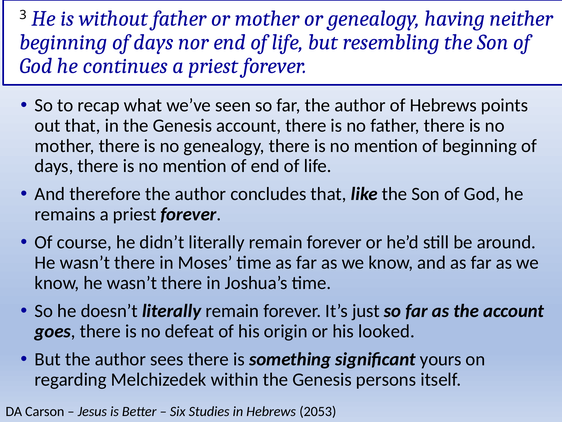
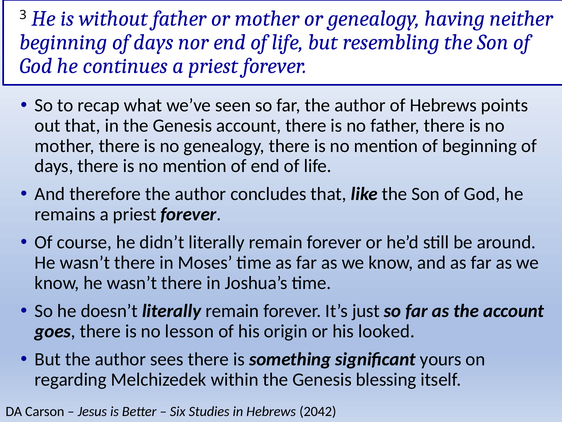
defeat: defeat -> lesson
persons: persons -> blessing
2053: 2053 -> 2042
